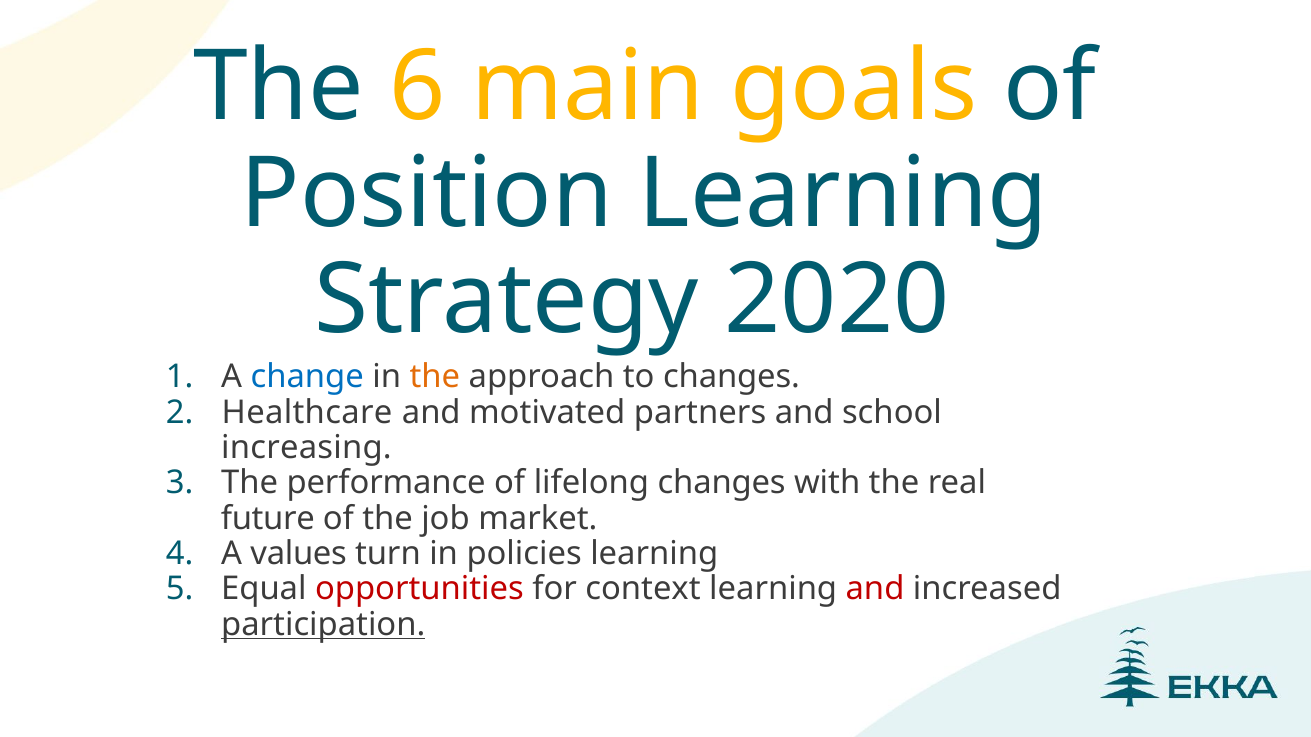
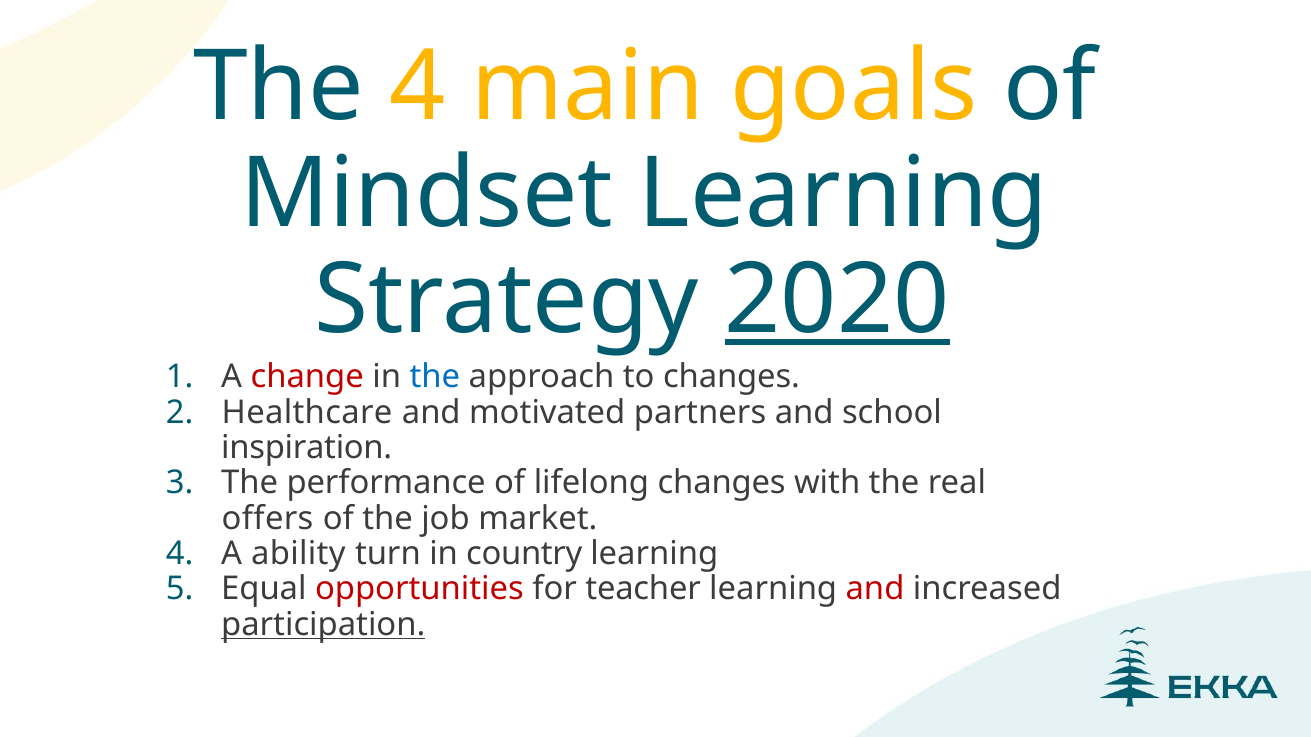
The 6: 6 -> 4
Position: Position -> Mindset
2020 underline: none -> present
change colour: blue -> red
the at (435, 377) colour: orange -> blue
increasing: increasing -> inspiration
future: future -> offers
values: values -> ability
policies: policies -> country
context: context -> teacher
